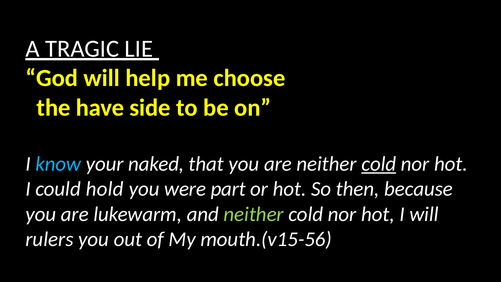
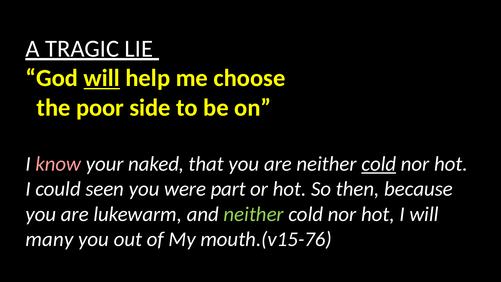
will at (102, 78) underline: none -> present
have: have -> poor
know colour: light blue -> pink
hold: hold -> seen
rulers: rulers -> many
mouth.(v15-56: mouth.(v15-56 -> mouth.(v15-76
